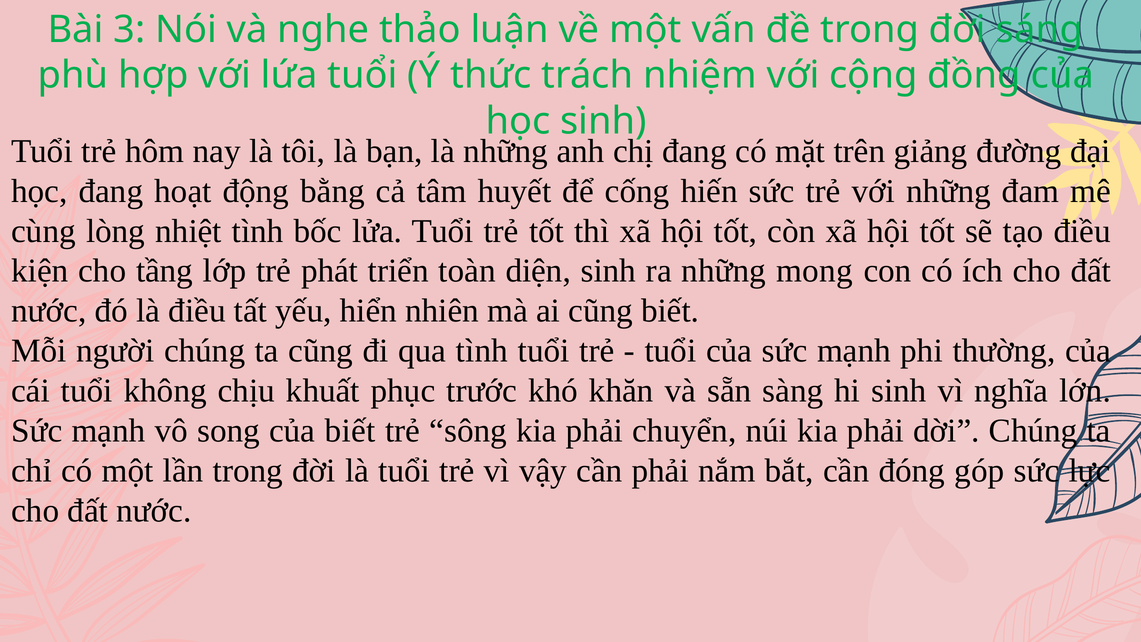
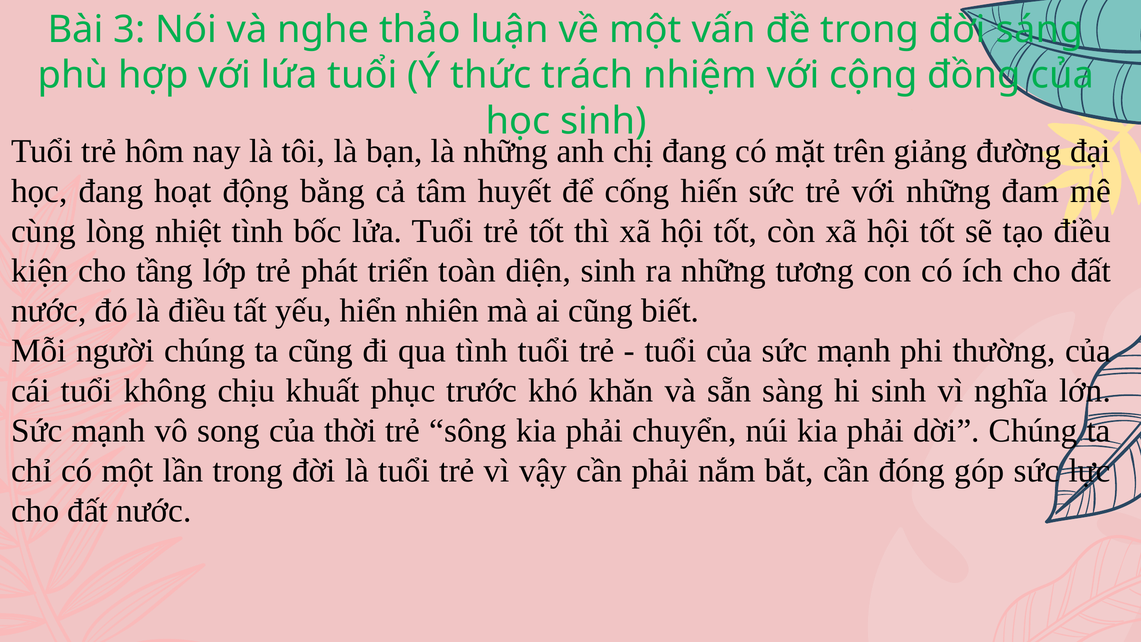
mong: mong -> tương
của biết: biết -> thời
